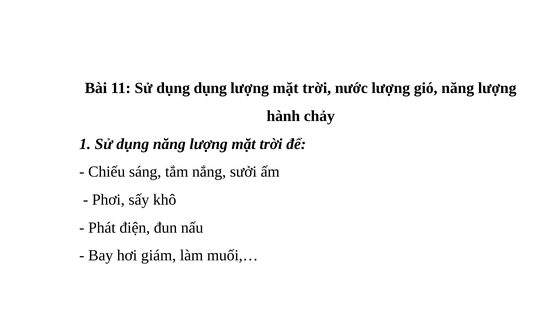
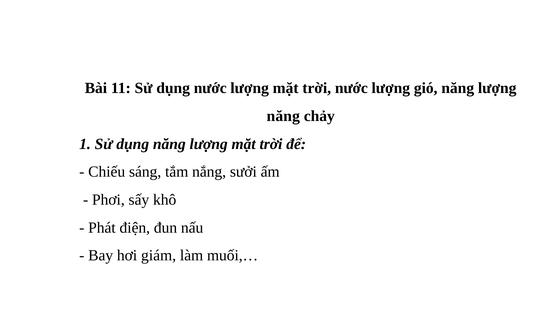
dụng dụng: dụng -> nước
hành at (283, 116): hành -> năng
